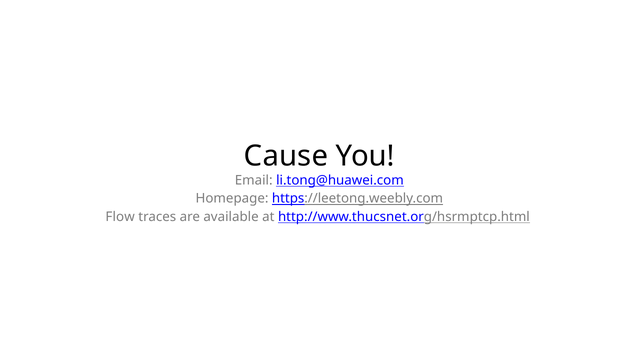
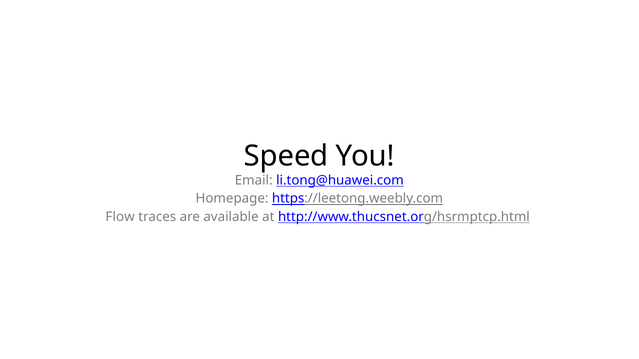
Cause: Cause -> Speed
